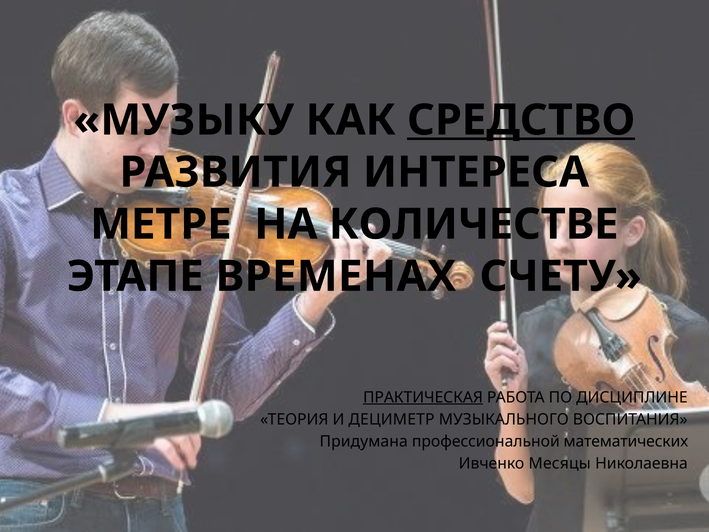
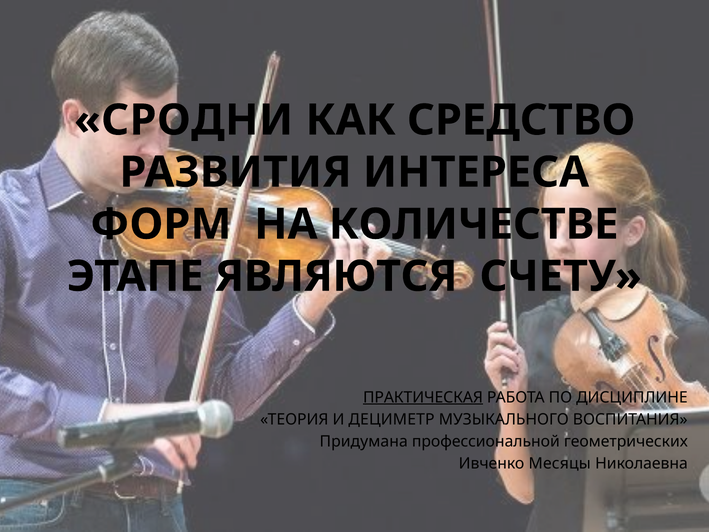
МУЗЫКУ: МУЗЫКУ -> СРОДНИ
СРЕДСТВО underline: present -> none
МЕТРЕ: МЕТРЕ -> ФОРМ
ВРЕМЕНАХ: ВРЕМЕНАХ -> ЯВЛЯЮТСЯ
математических: математических -> геометрических
